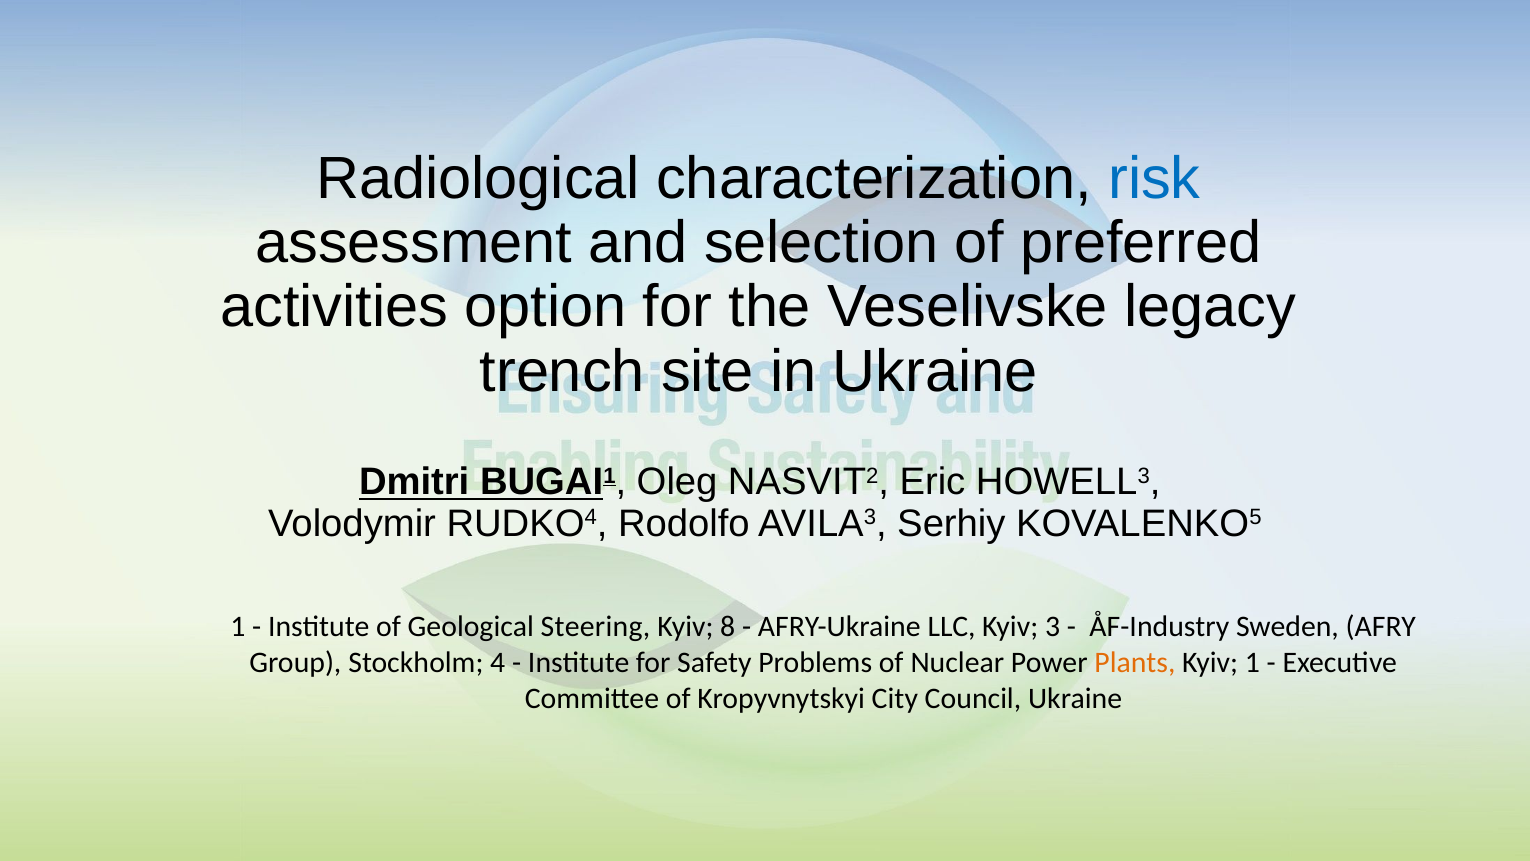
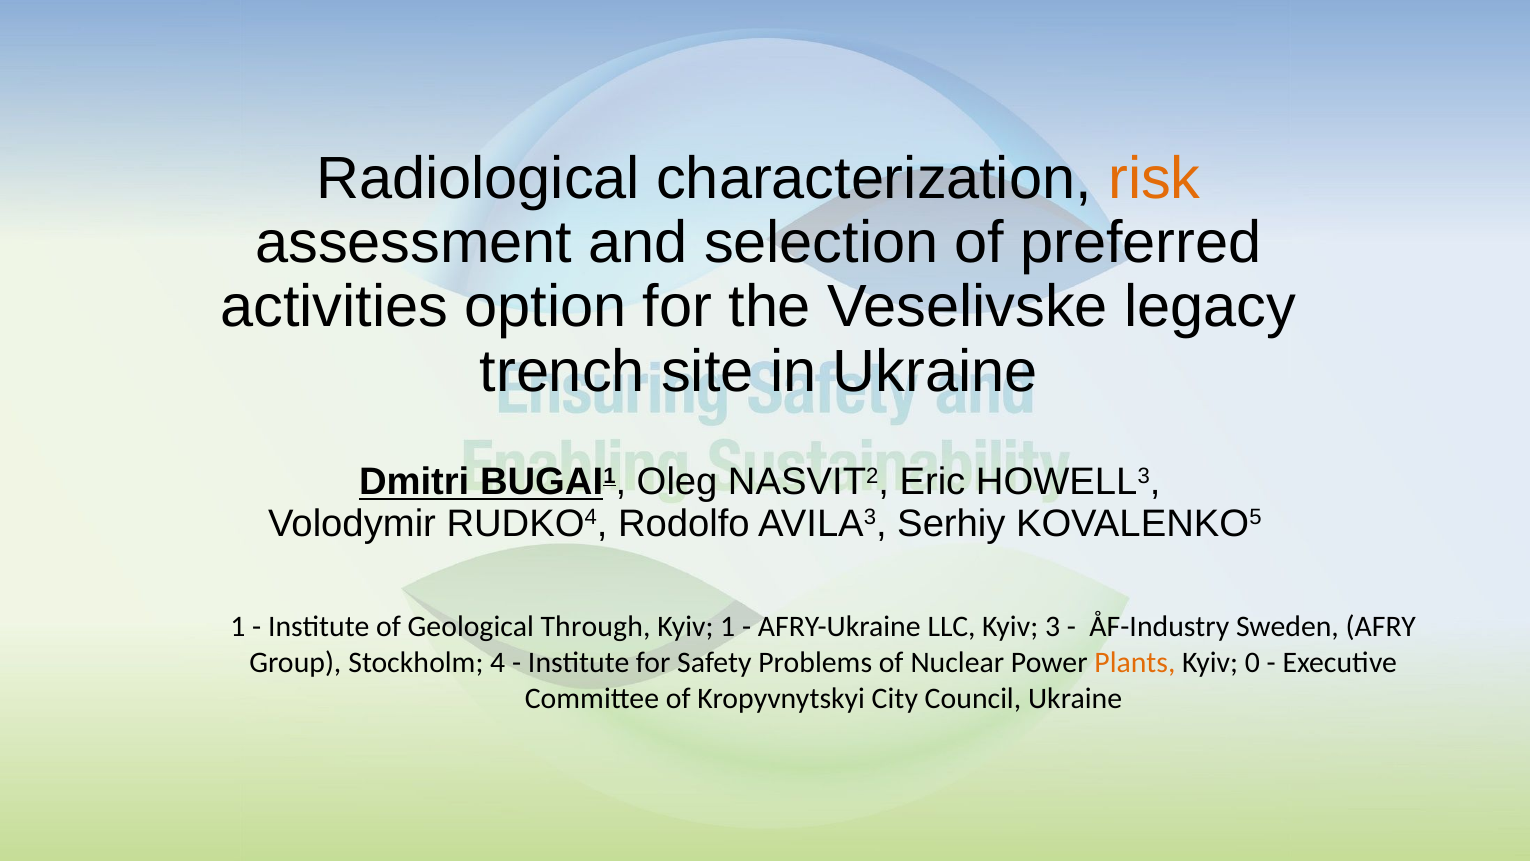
risk colour: blue -> orange
Steering: Steering -> Through
Kyiv 8: 8 -> 1
Kyiv 1: 1 -> 0
